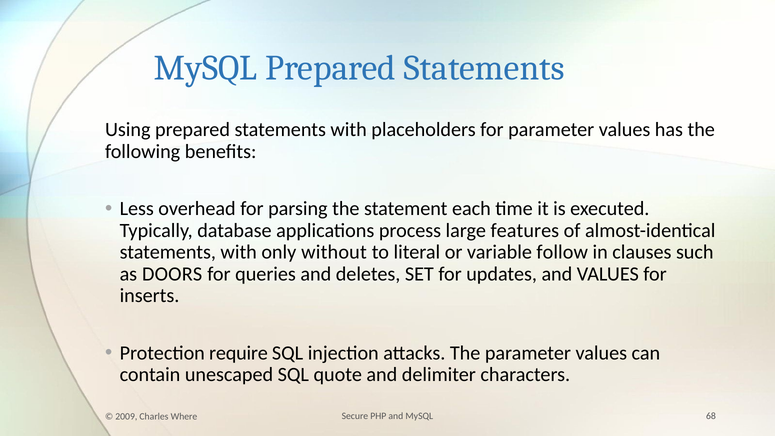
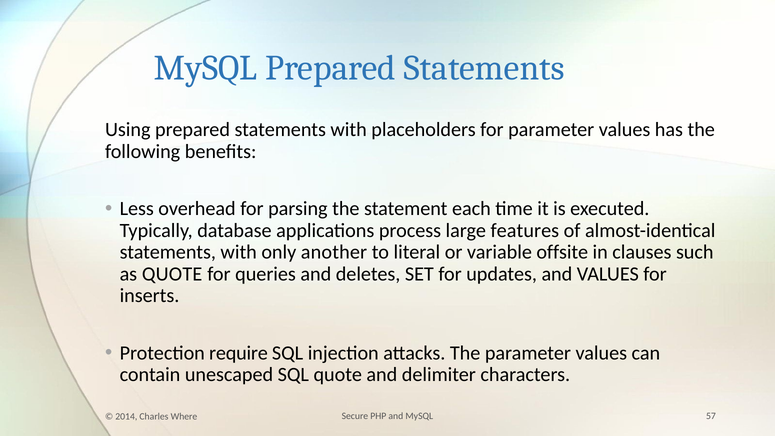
without: without -> another
follow: follow -> offsite
as DOORS: DOORS -> QUOTE
68: 68 -> 57
2009: 2009 -> 2014
